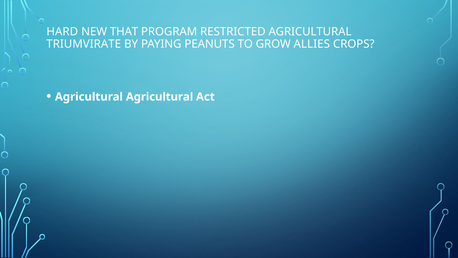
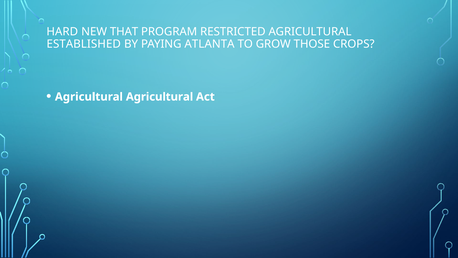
TRIUMVIRATE: TRIUMVIRATE -> ESTABLISHED
PEANUTS: PEANUTS -> ATLANTA
ALLIES: ALLIES -> THOSE
